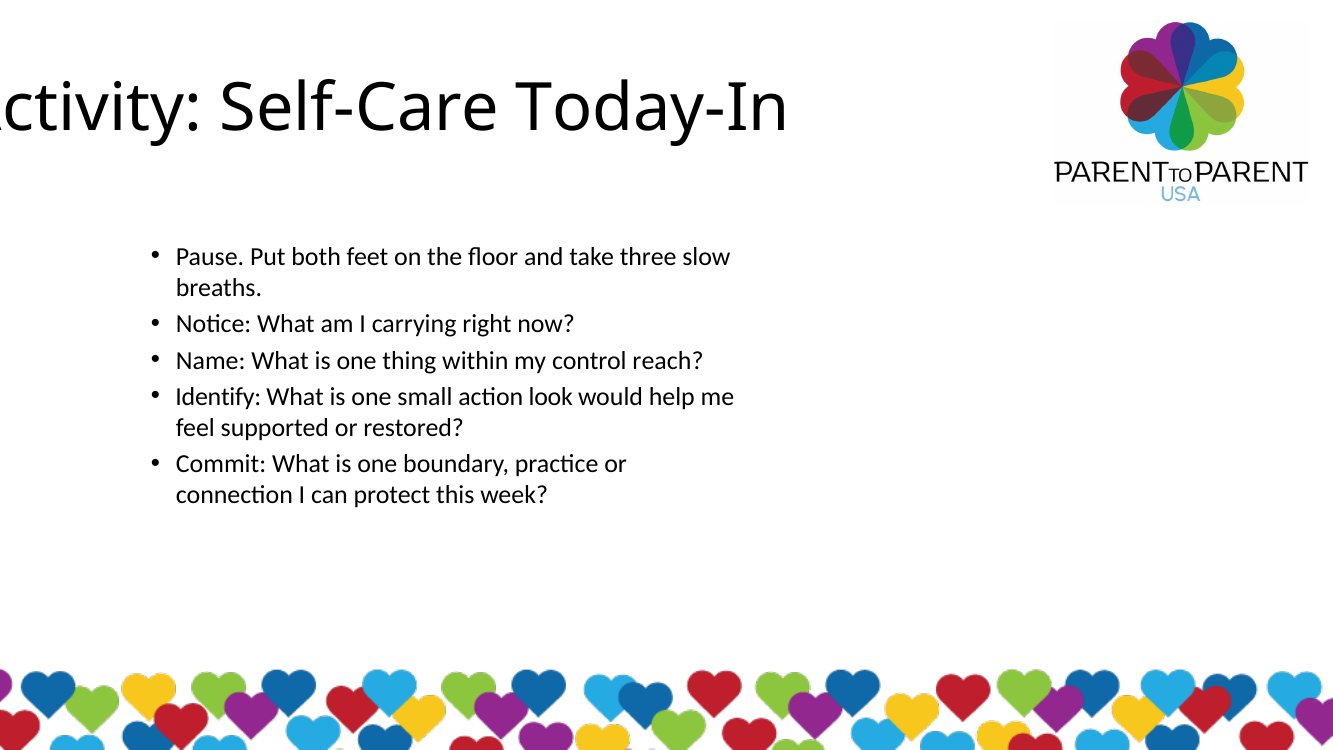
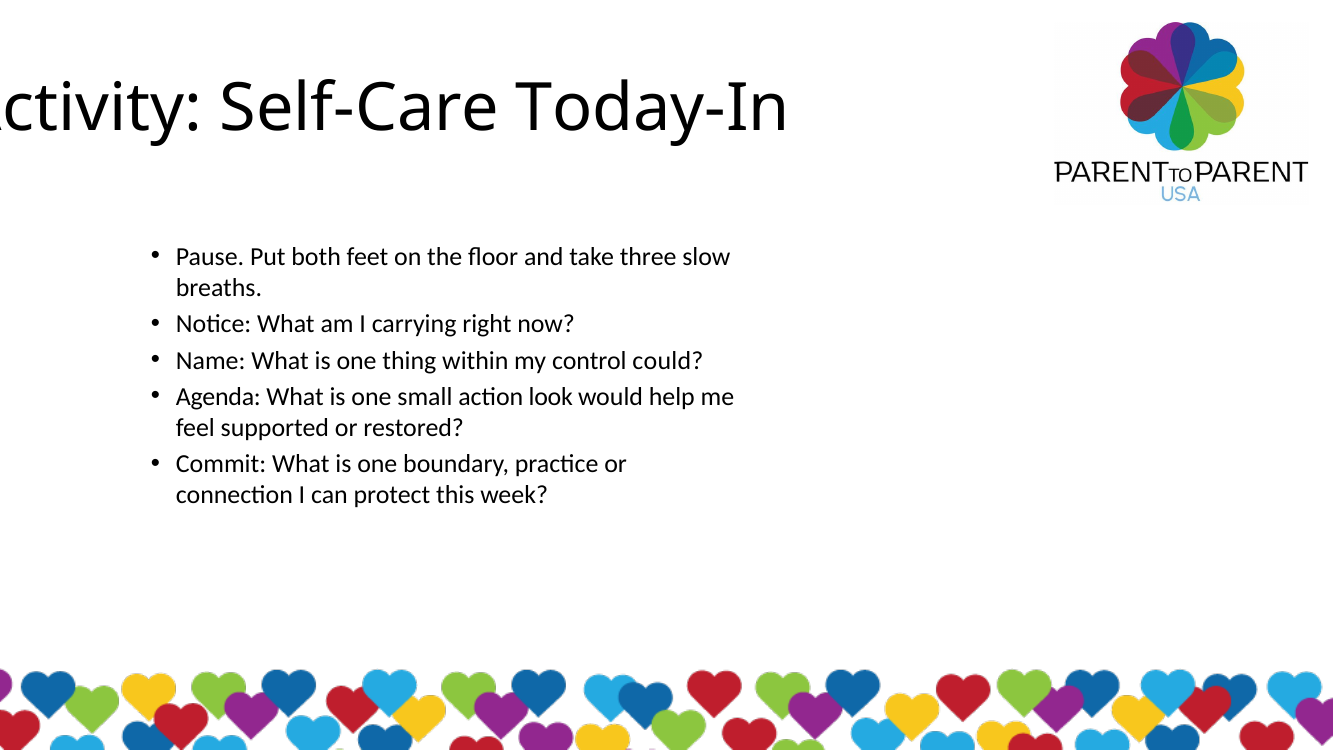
reach: reach -> could
Identify: Identify -> Agenda
